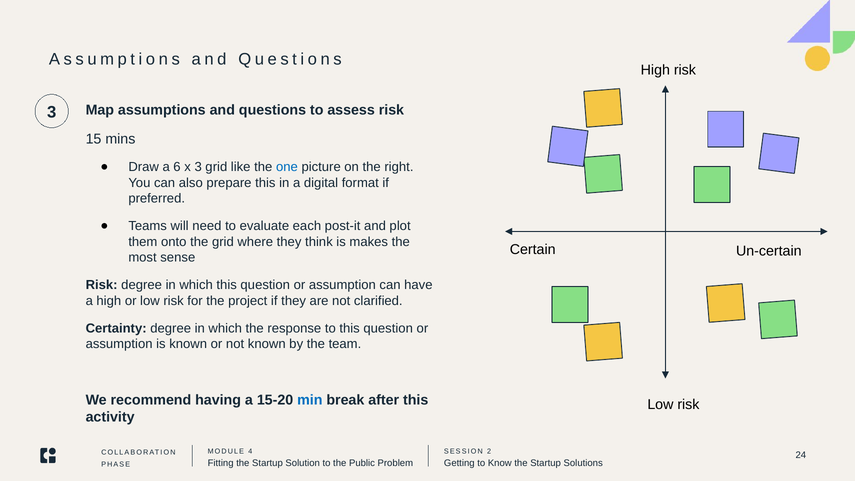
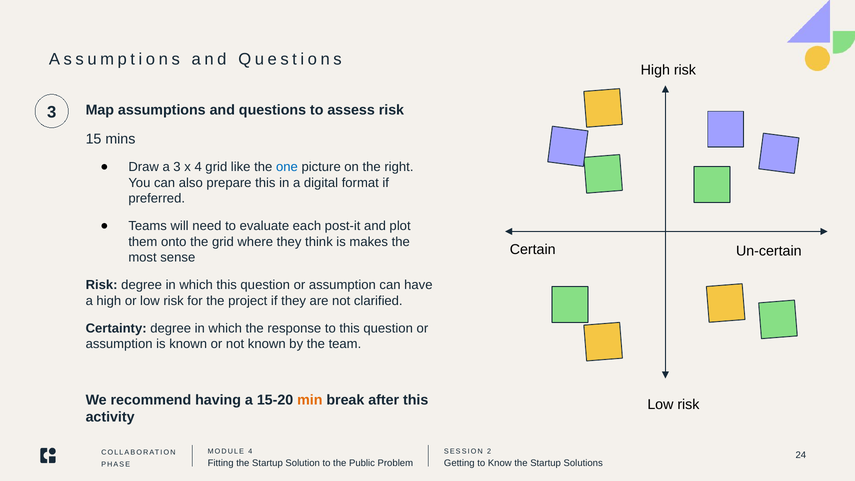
a 6: 6 -> 3
x 3: 3 -> 4
min colour: blue -> orange
